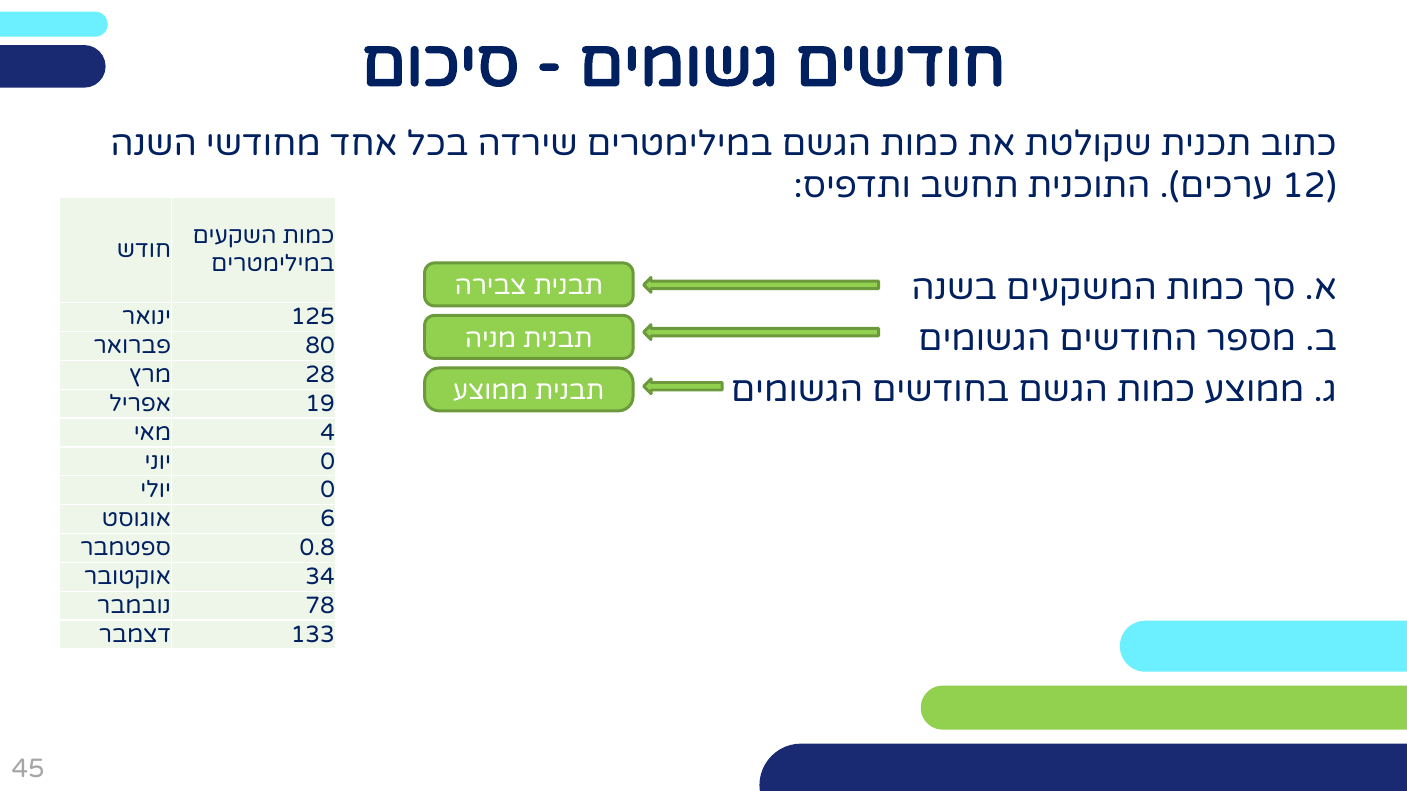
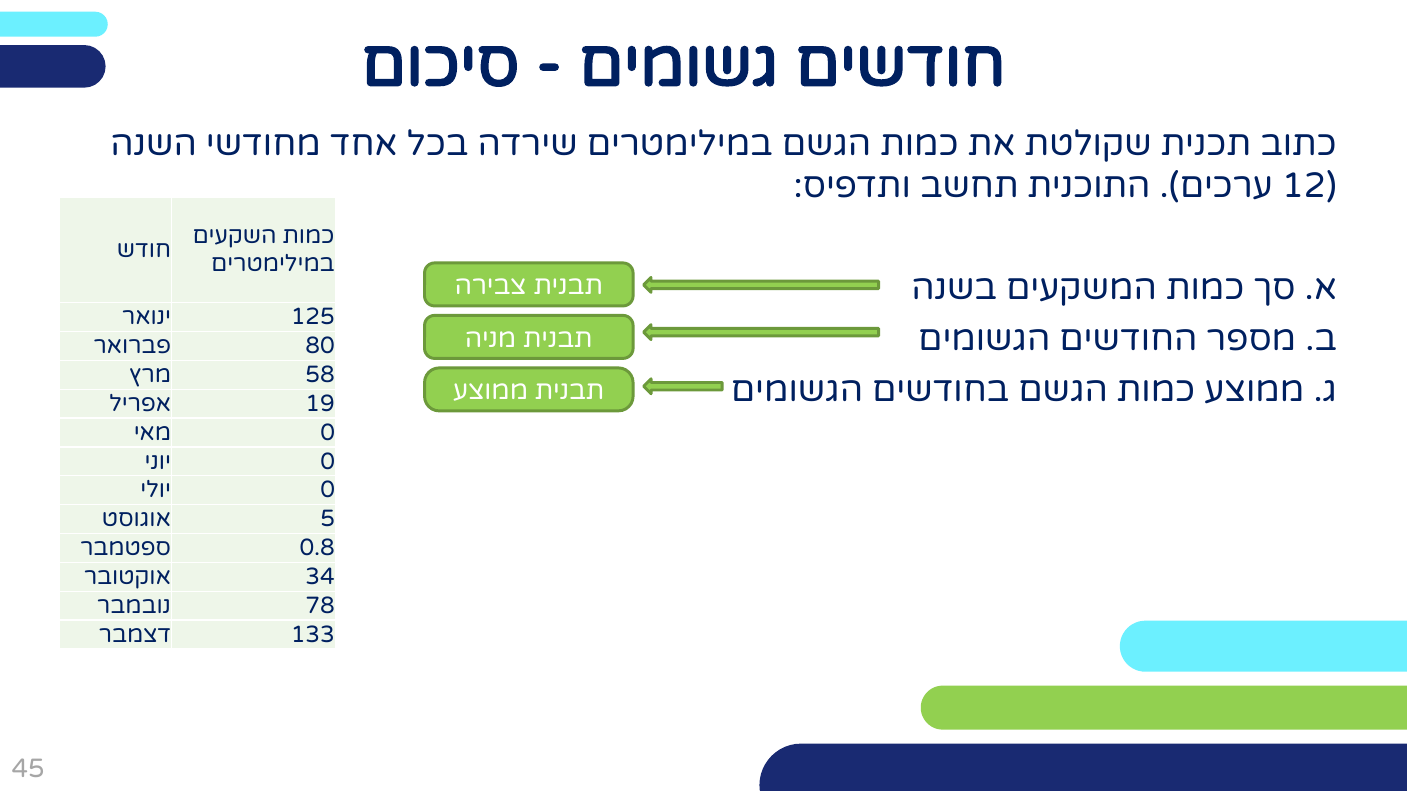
28: 28 -> 58
4 at (328, 433): 4 -> 0
6: 6 -> 5
